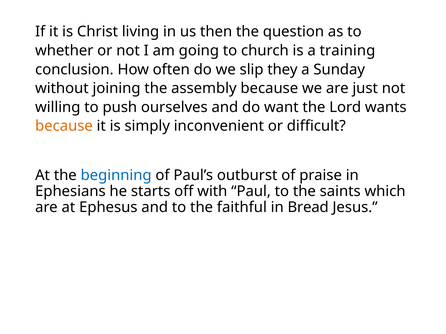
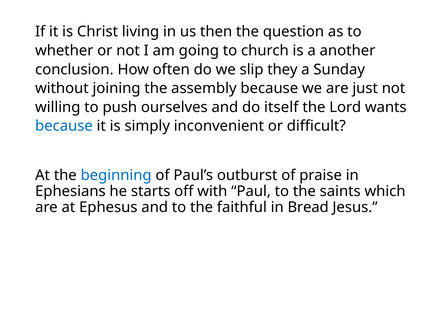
training: training -> another
want: want -> itself
because at (64, 126) colour: orange -> blue
